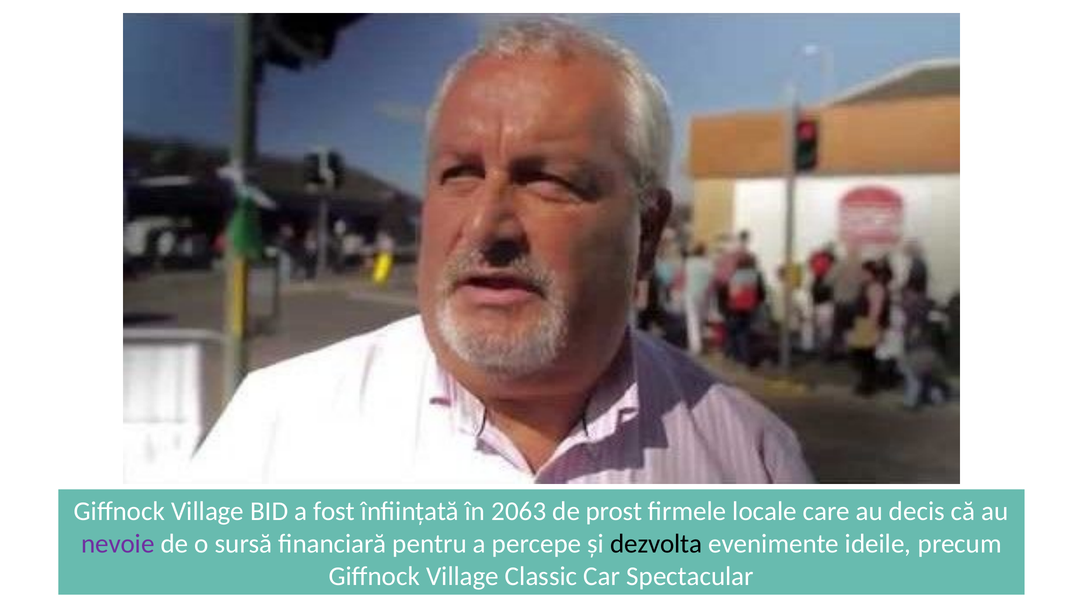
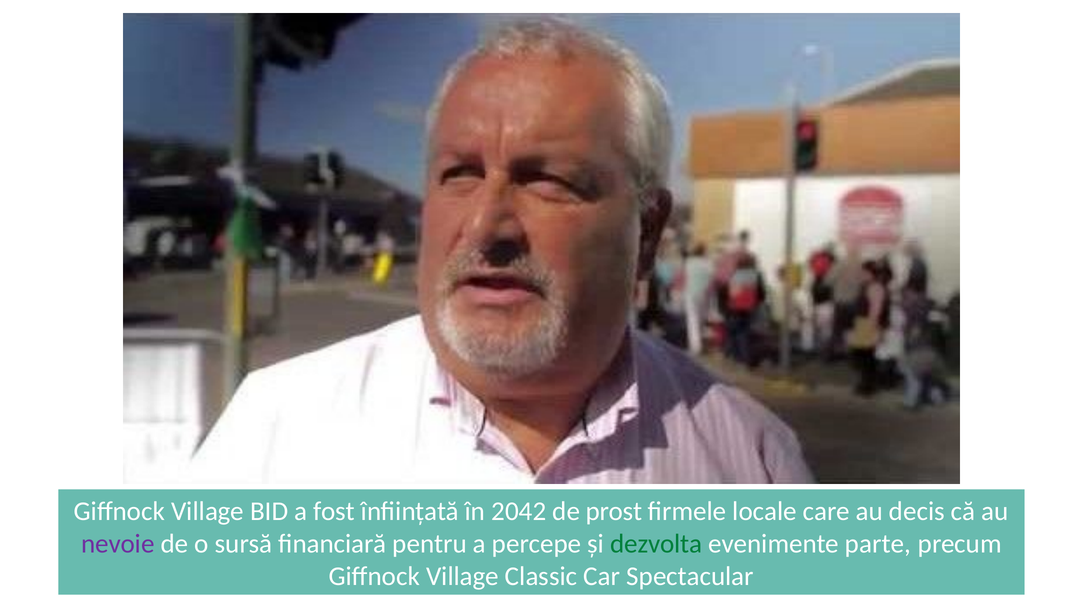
2063: 2063 -> 2042
dezvolta colour: black -> green
ideile: ideile -> parte
